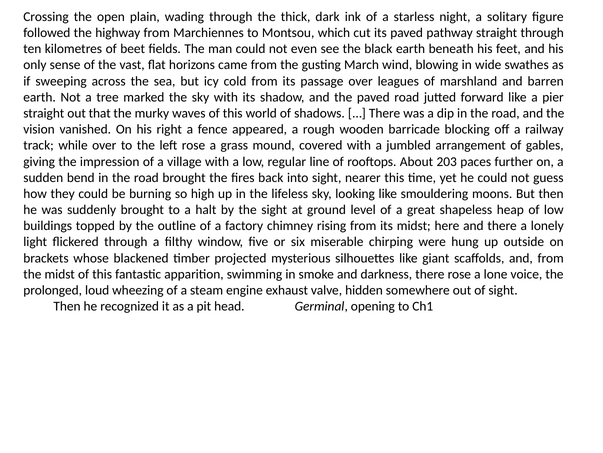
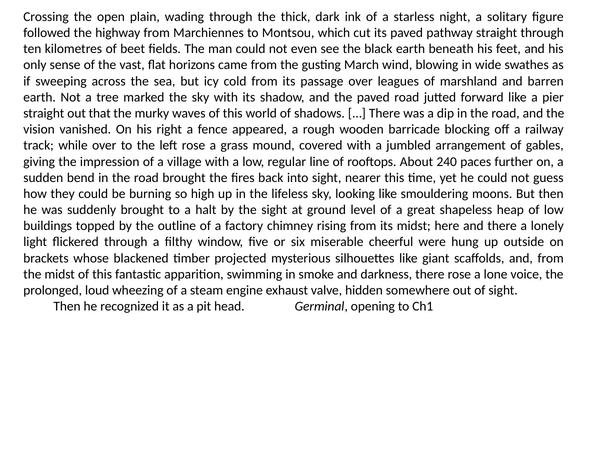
203: 203 -> 240
chirping: chirping -> cheerful
